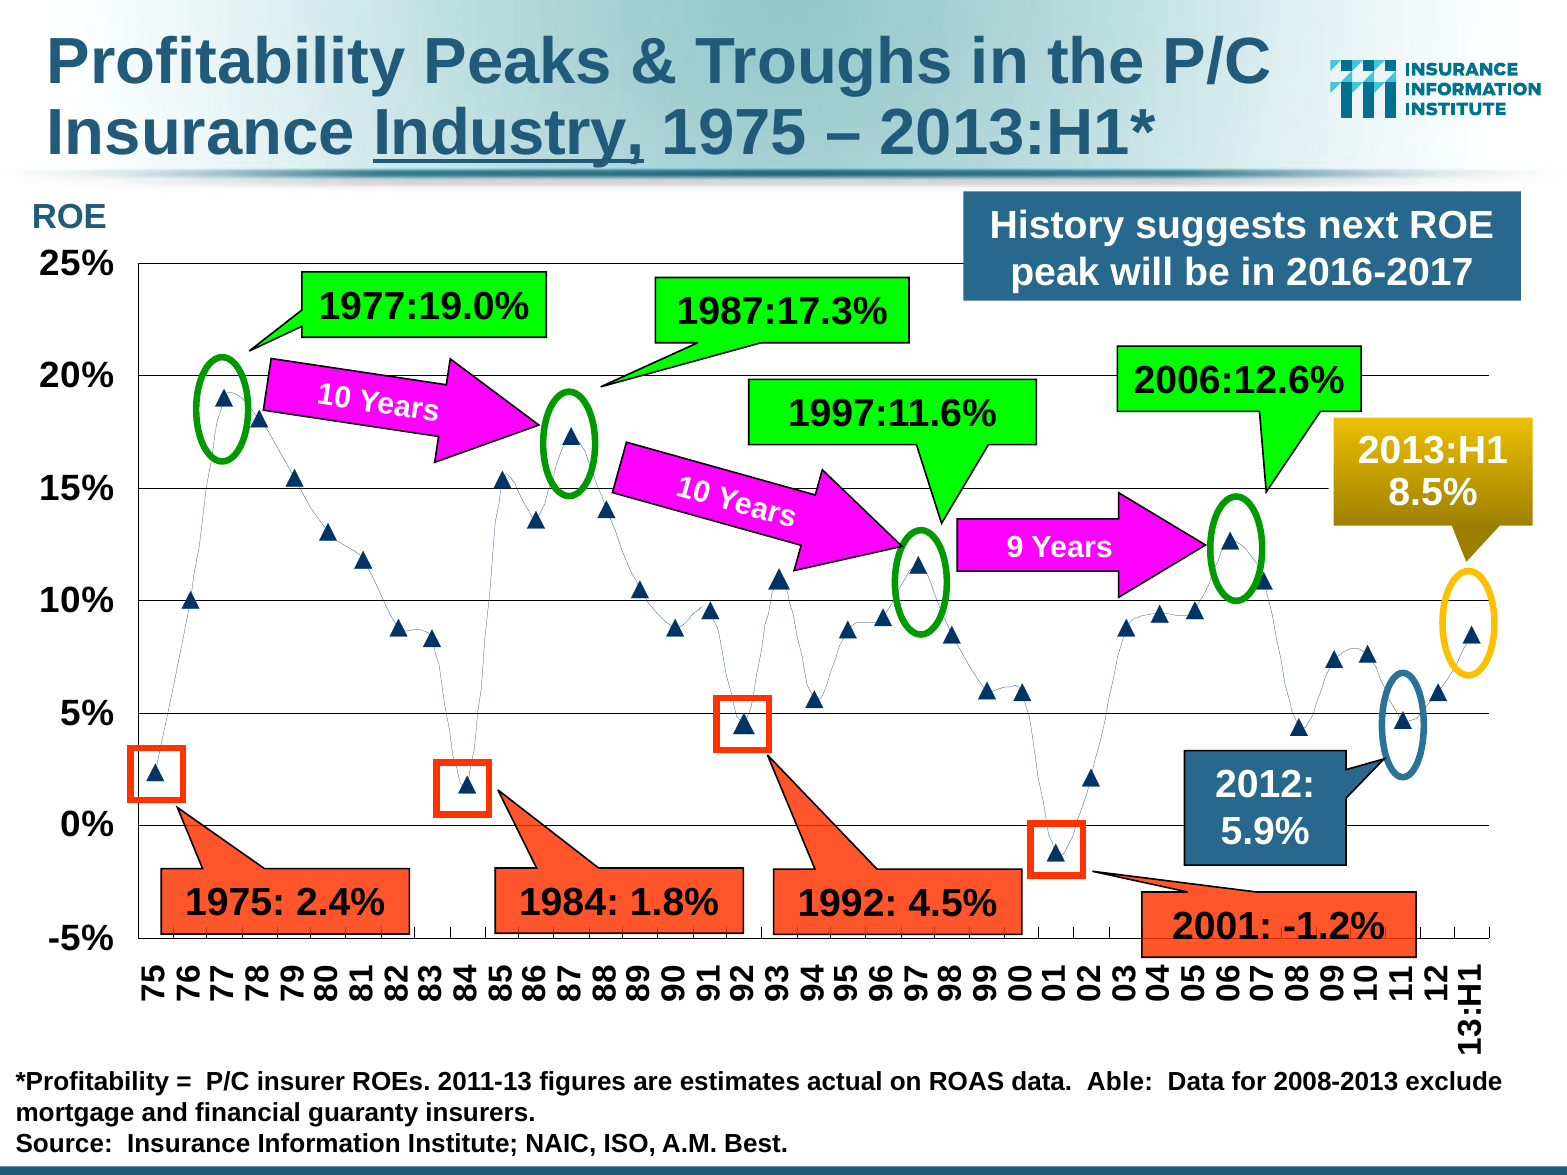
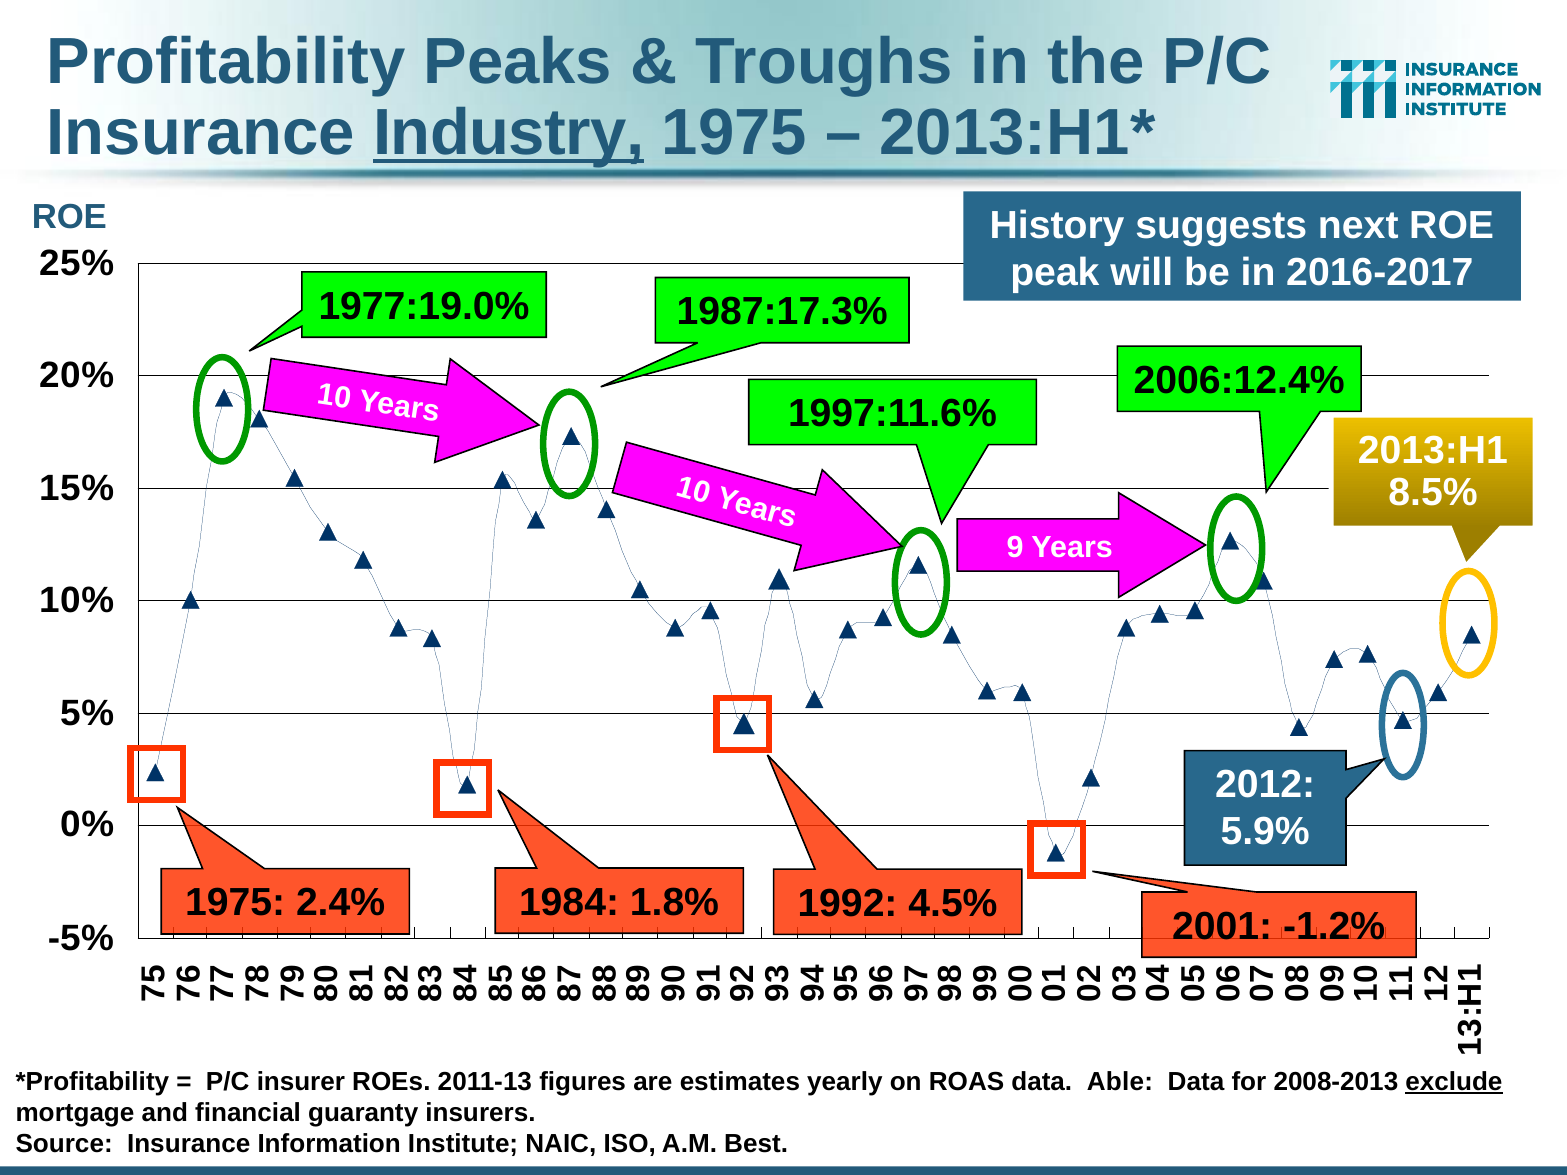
2006:12.6%: 2006:12.6% -> 2006:12.4%
actual: actual -> yearly
exclude underline: none -> present
